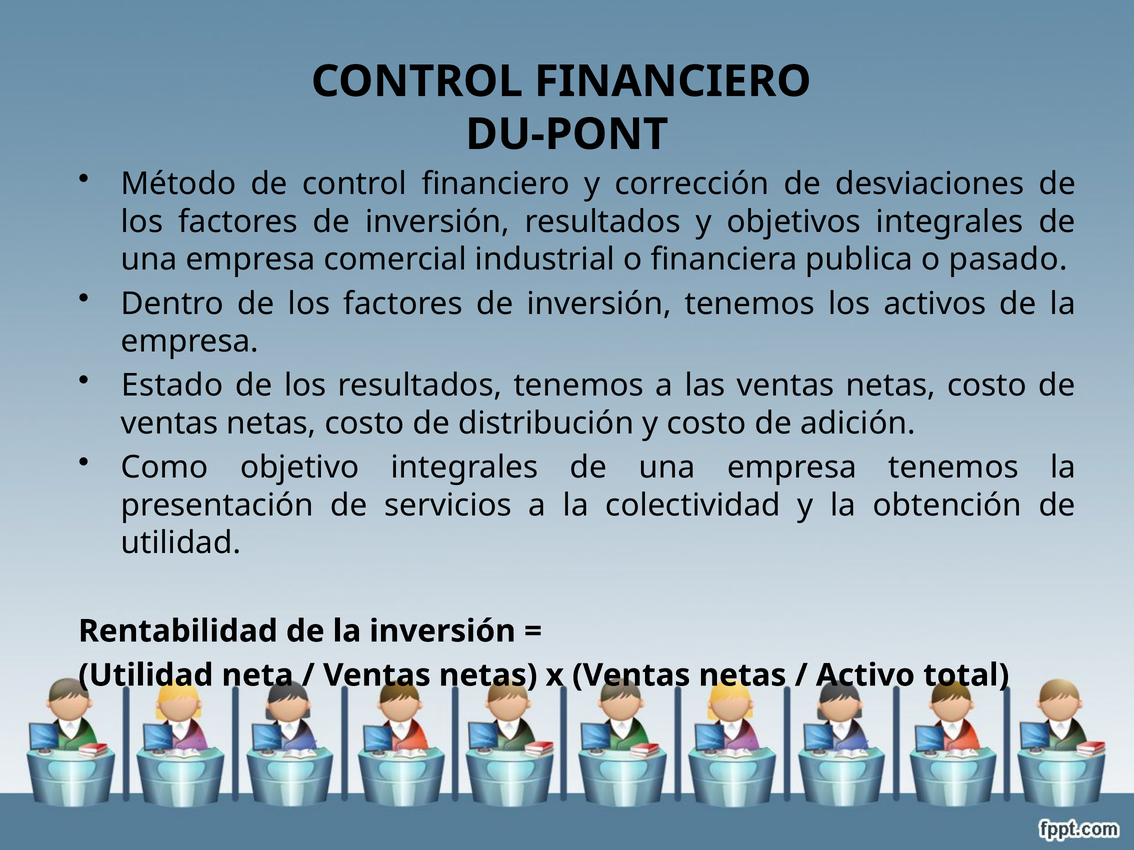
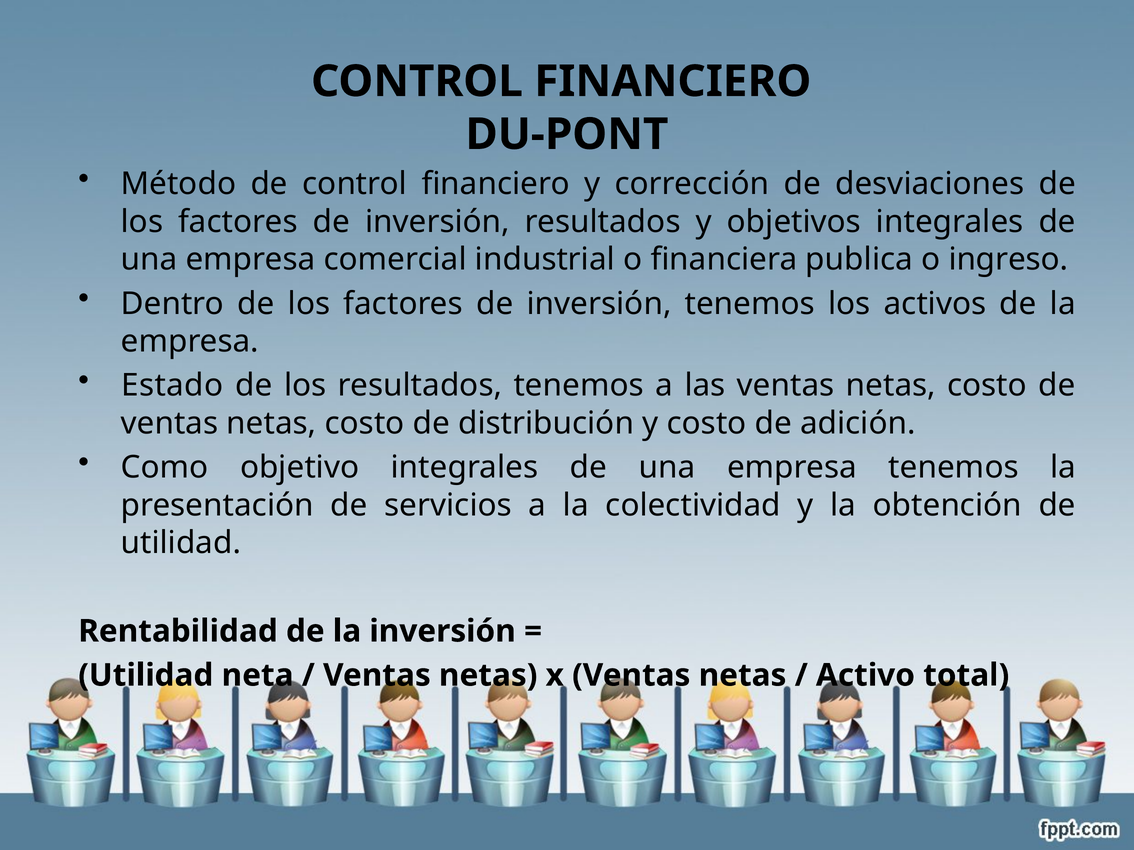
pasado: pasado -> ingreso
